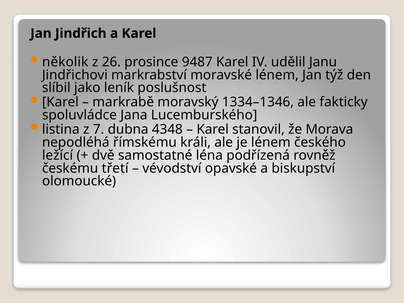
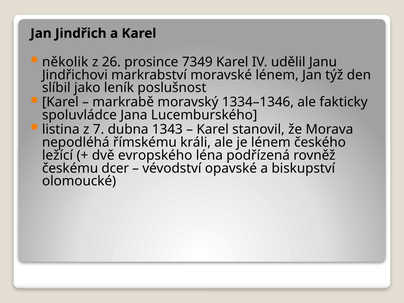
9487: 9487 -> 7349
4348: 4348 -> 1343
samostatné: samostatné -> evropského
třetí: třetí -> dcer
